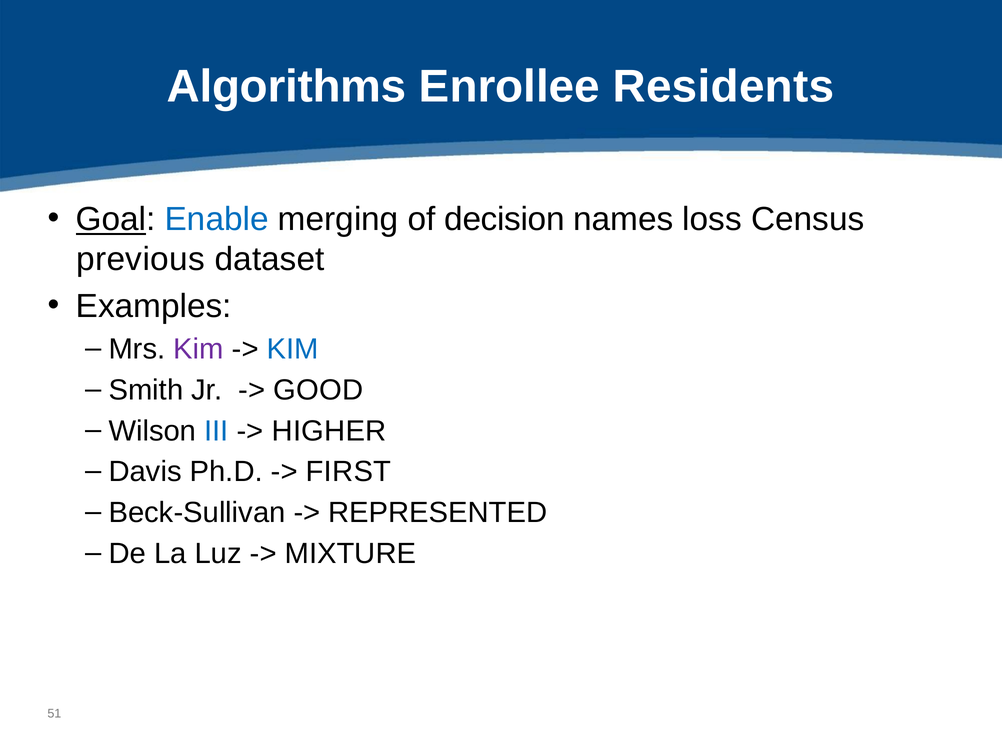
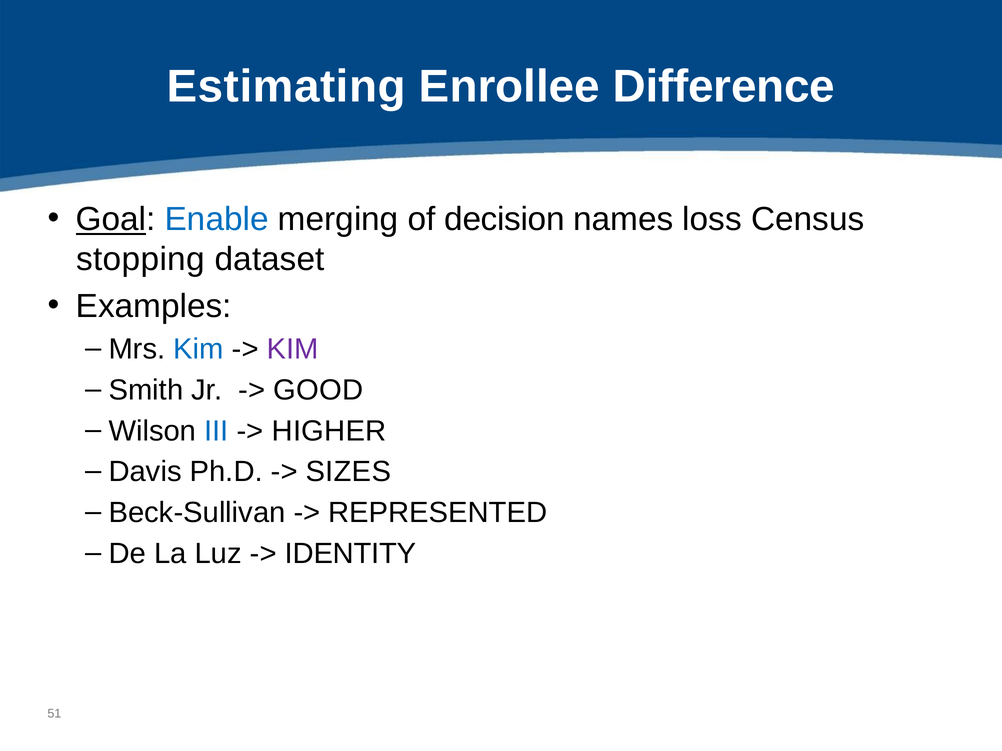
Algorithms: Algorithms -> Estimating
Residents: Residents -> Difference
previous: previous -> stopping
Kim at (199, 349) colour: purple -> blue
KIM at (293, 349) colour: blue -> purple
FIRST: FIRST -> SIZES
MIXTURE: MIXTURE -> IDENTITY
